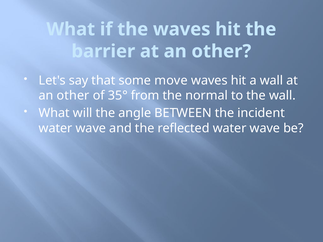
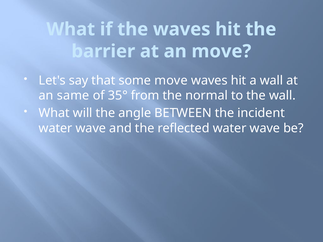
barrier at an other: other -> move
other at (73, 96): other -> same
